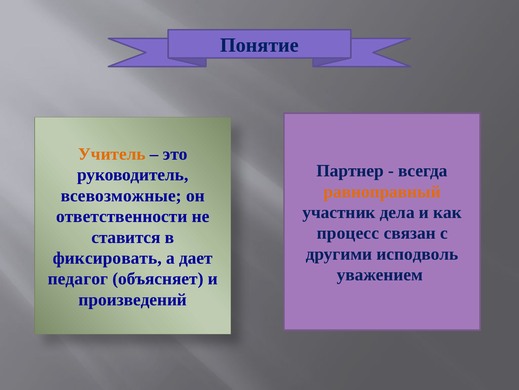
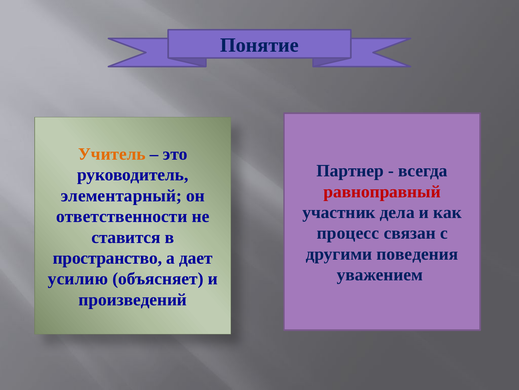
равноправный colour: orange -> red
всевозможные: всевозможные -> элементарный
исподволь: исподволь -> поведения
фиксировать: фиксировать -> пространство
педагог: педагог -> усилию
